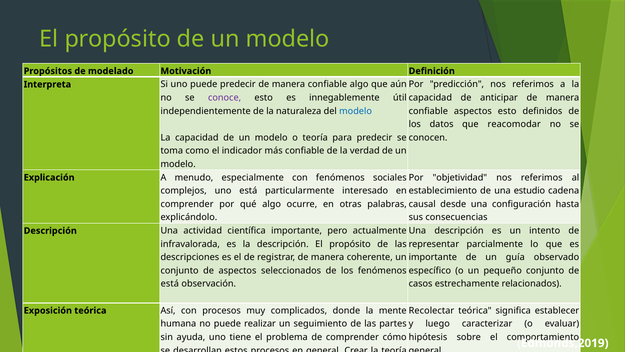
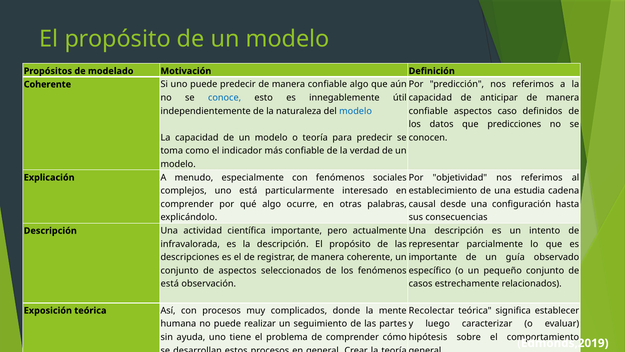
Interpreta at (47, 84): Interpreta -> Coherente
conoce colour: purple -> blue
aspectos esto: esto -> caso
reacomodar: reacomodar -> predicciones
estudio: estudio -> estudia
